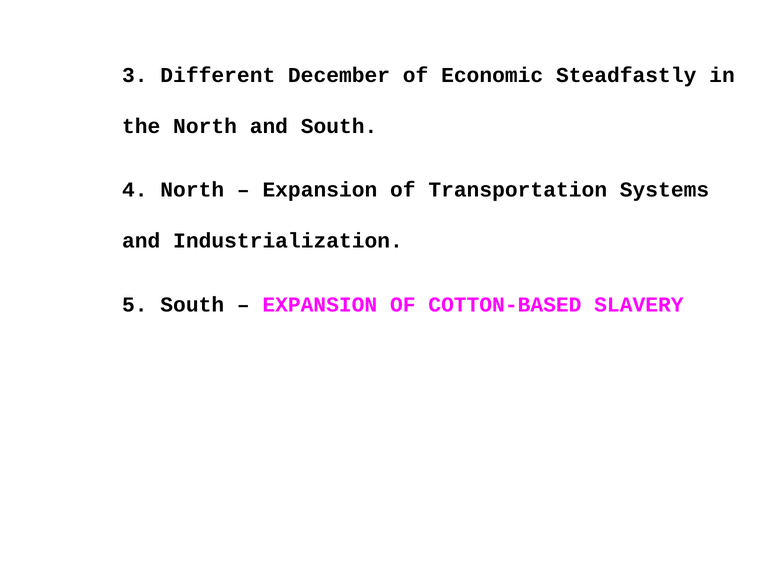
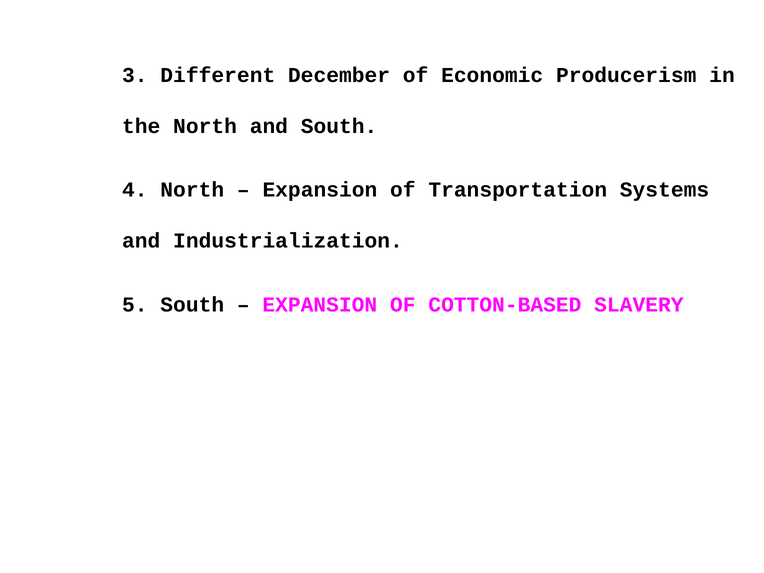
Steadfastly: Steadfastly -> Producerism
